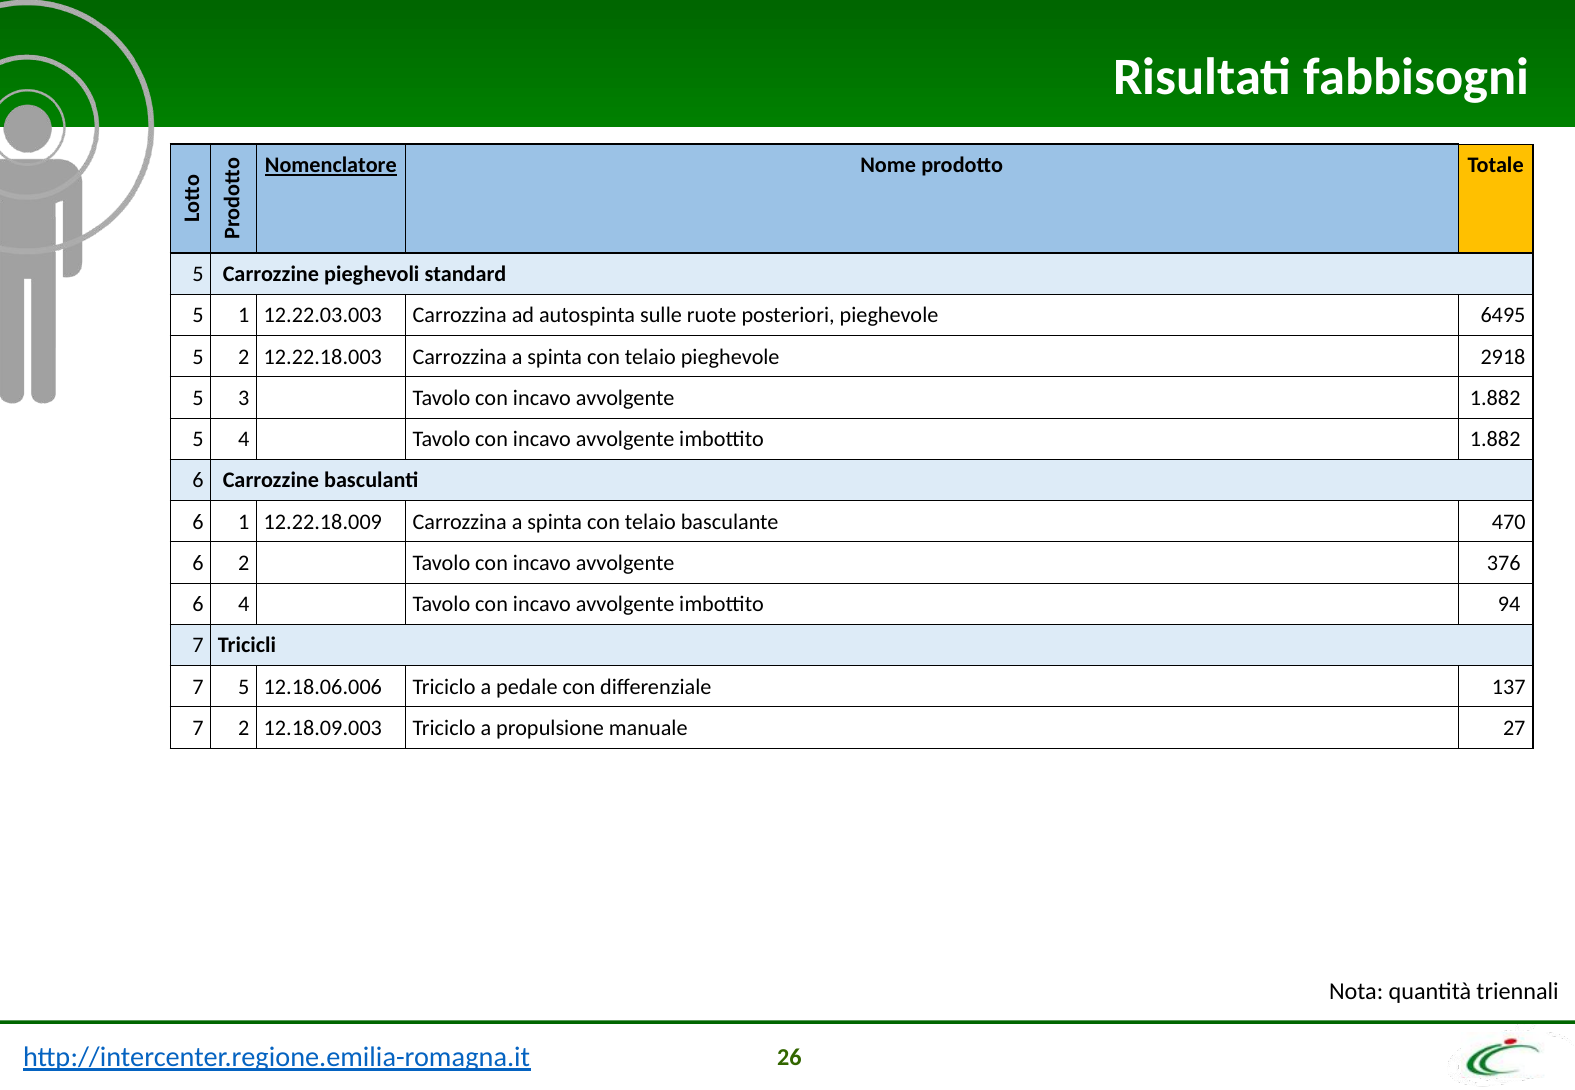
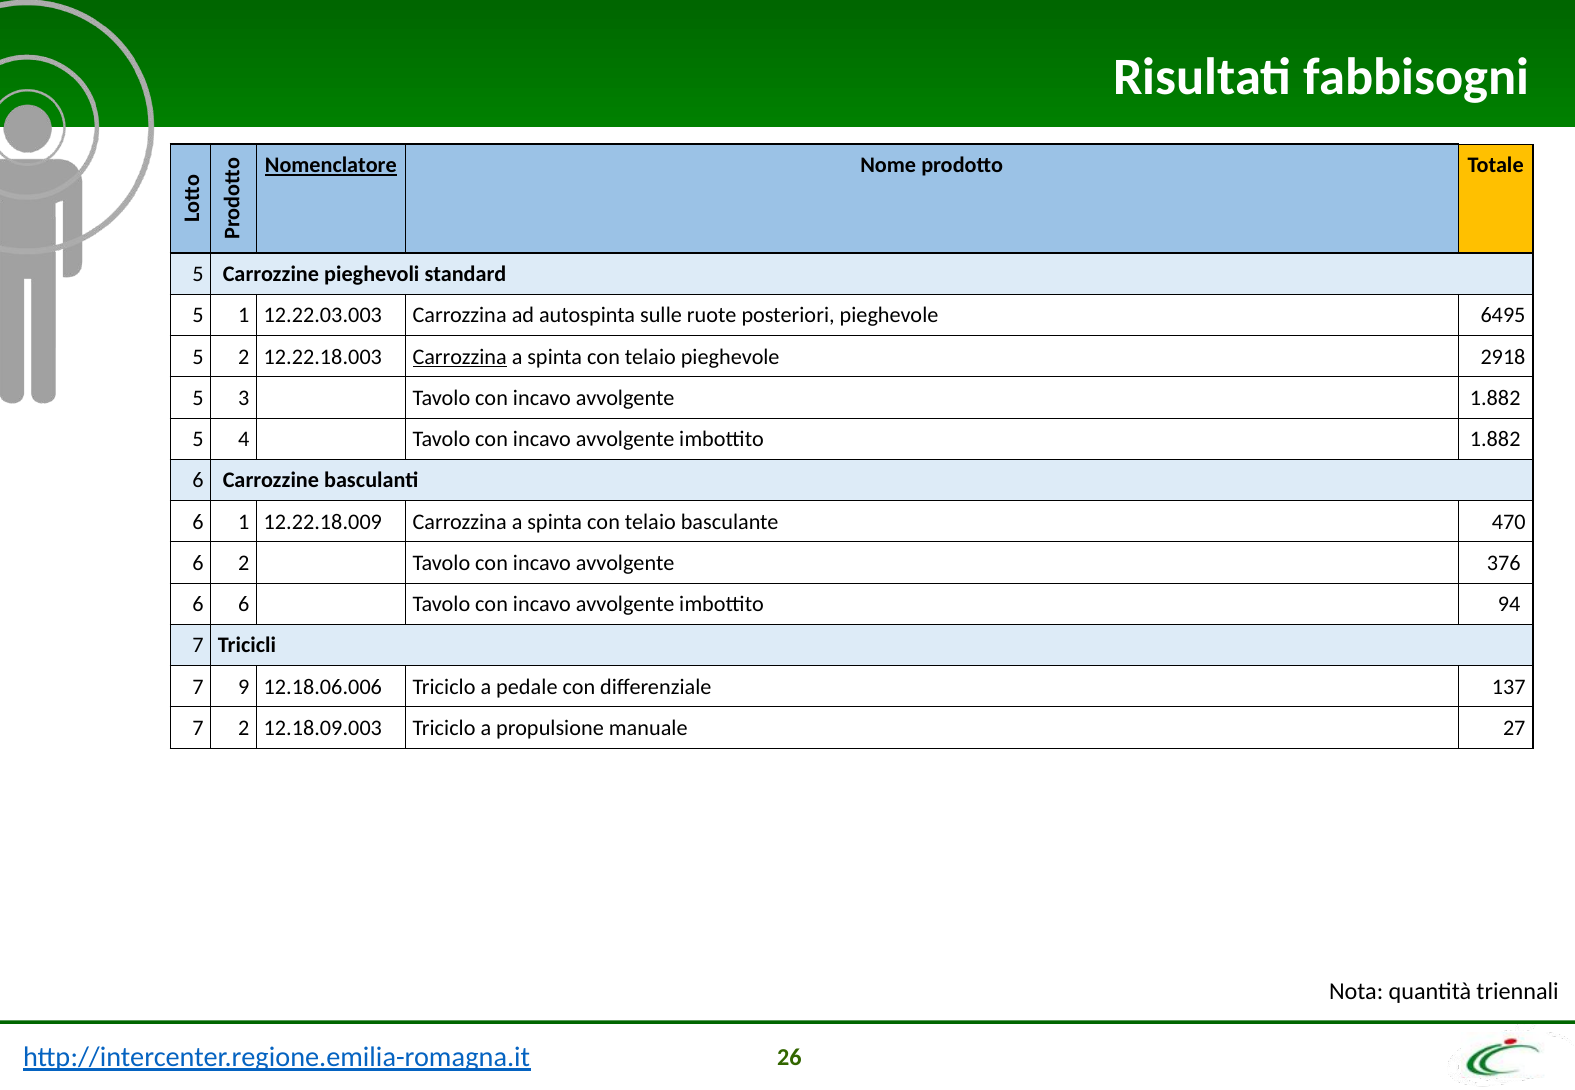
Carrozzina at (460, 357) underline: none -> present
6 4: 4 -> 6
7 5: 5 -> 9
